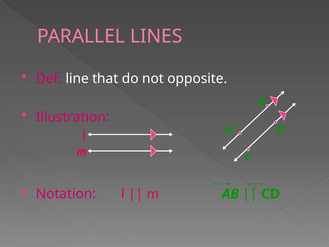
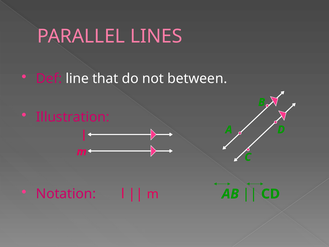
opposite: opposite -> between
